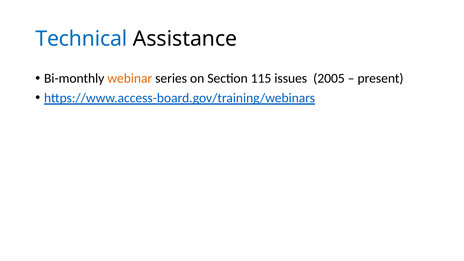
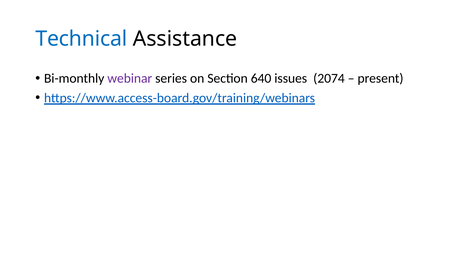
webinar colour: orange -> purple
115: 115 -> 640
2005: 2005 -> 2074
